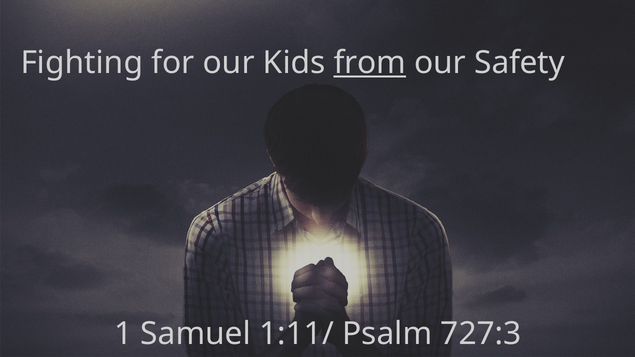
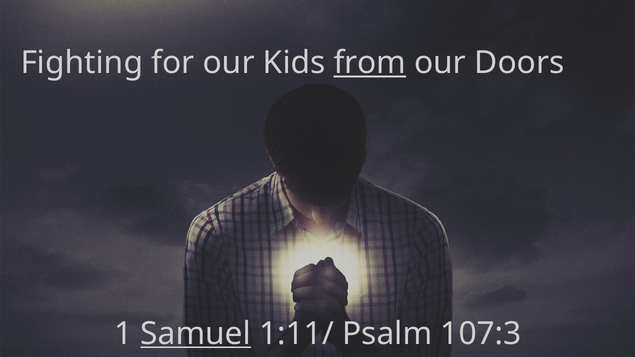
Safety: Safety -> Doors
Samuel underline: none -> present
727:3: 727:3 -> 107:3
